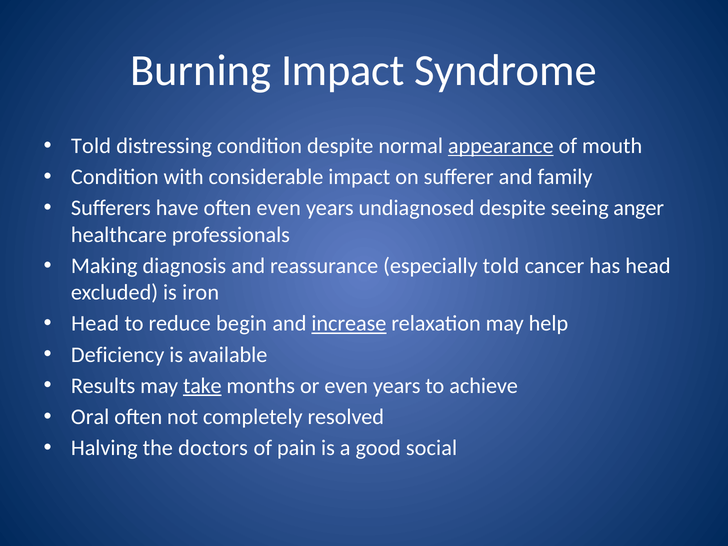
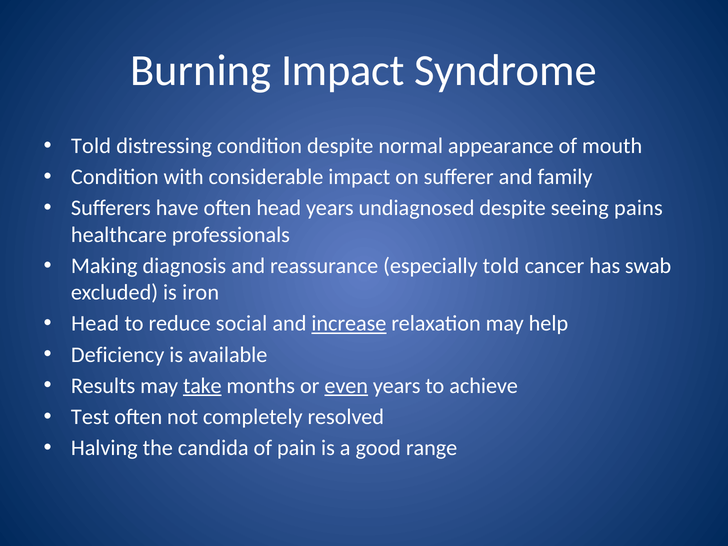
appearance underline: present -> none
often even: even -> head
anger: anger -> pains
has head: head -> swab
begin: begin -> social
even at (346, 386) underline: none -> present
Oral: Oral -> Test
doctors: doctors -> candida
social: social -> range
